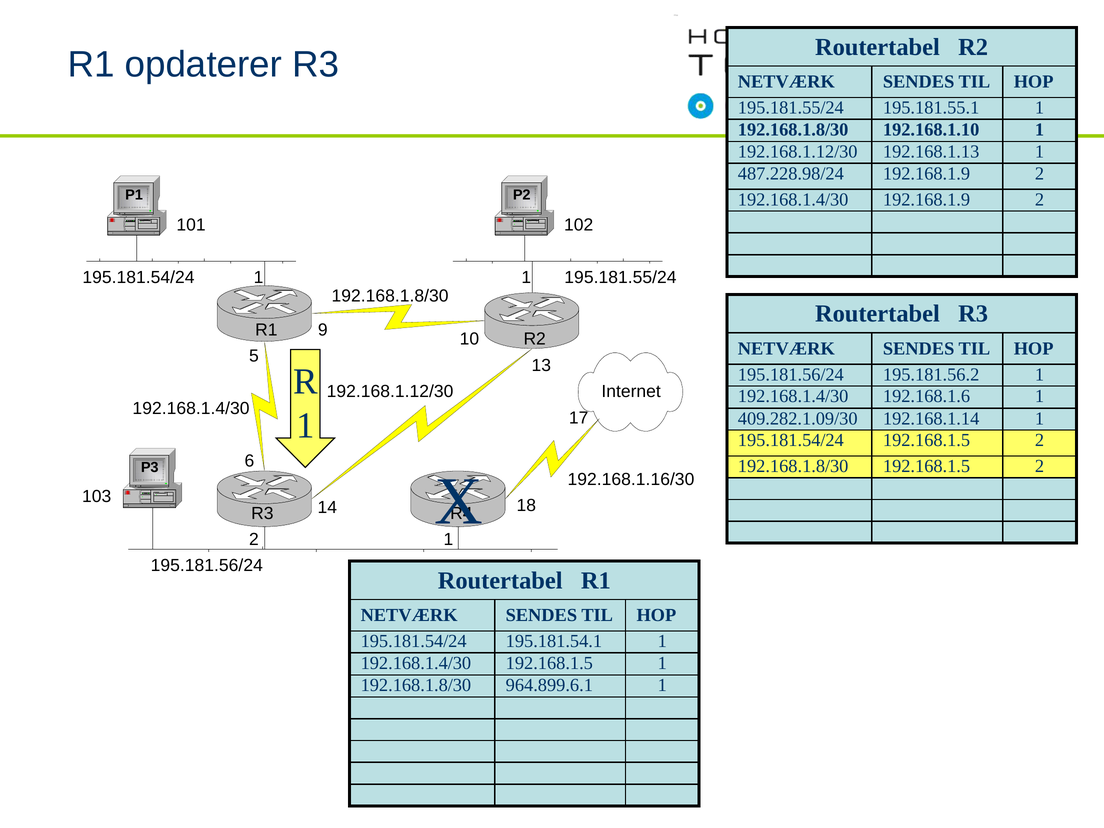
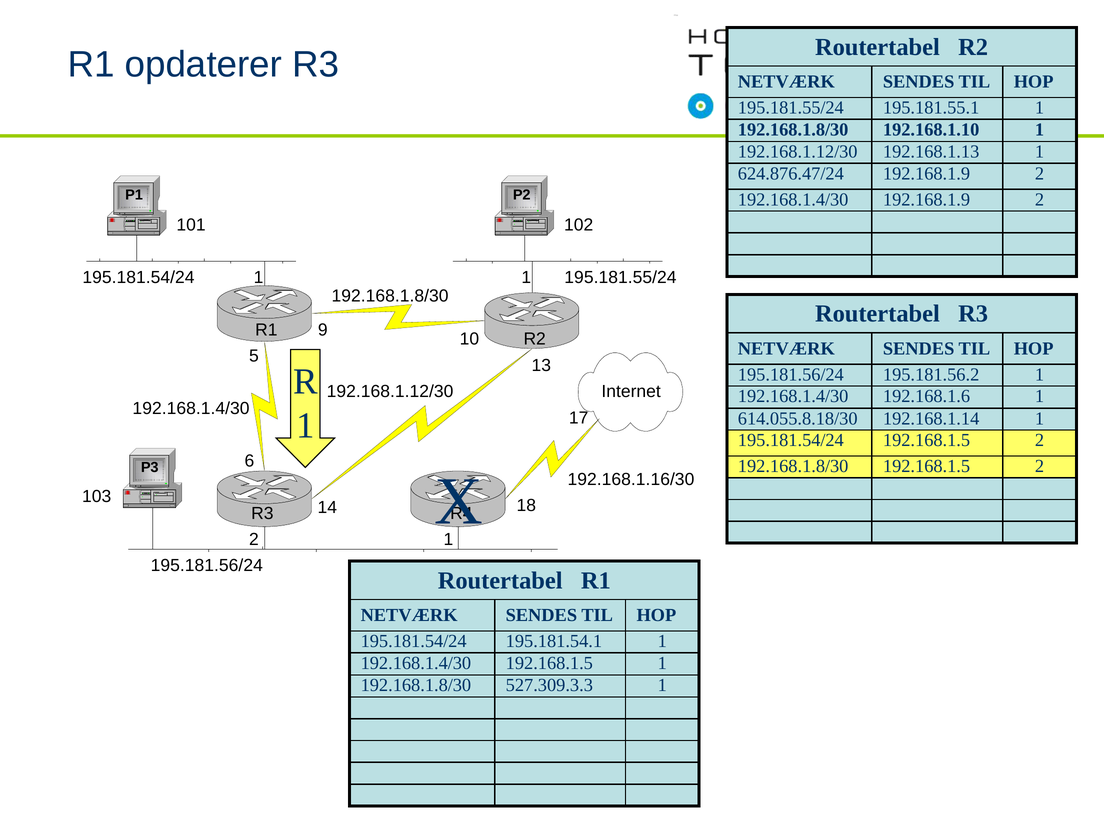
487.228.98/24: 487.228.98/24 -> 624.876.47/24
409.282.1.09/30: 409.282.1.09/30 -> 614.055.8.18/30
964.899.6.1: 964.899.6.1 -> 527.309.3.3
